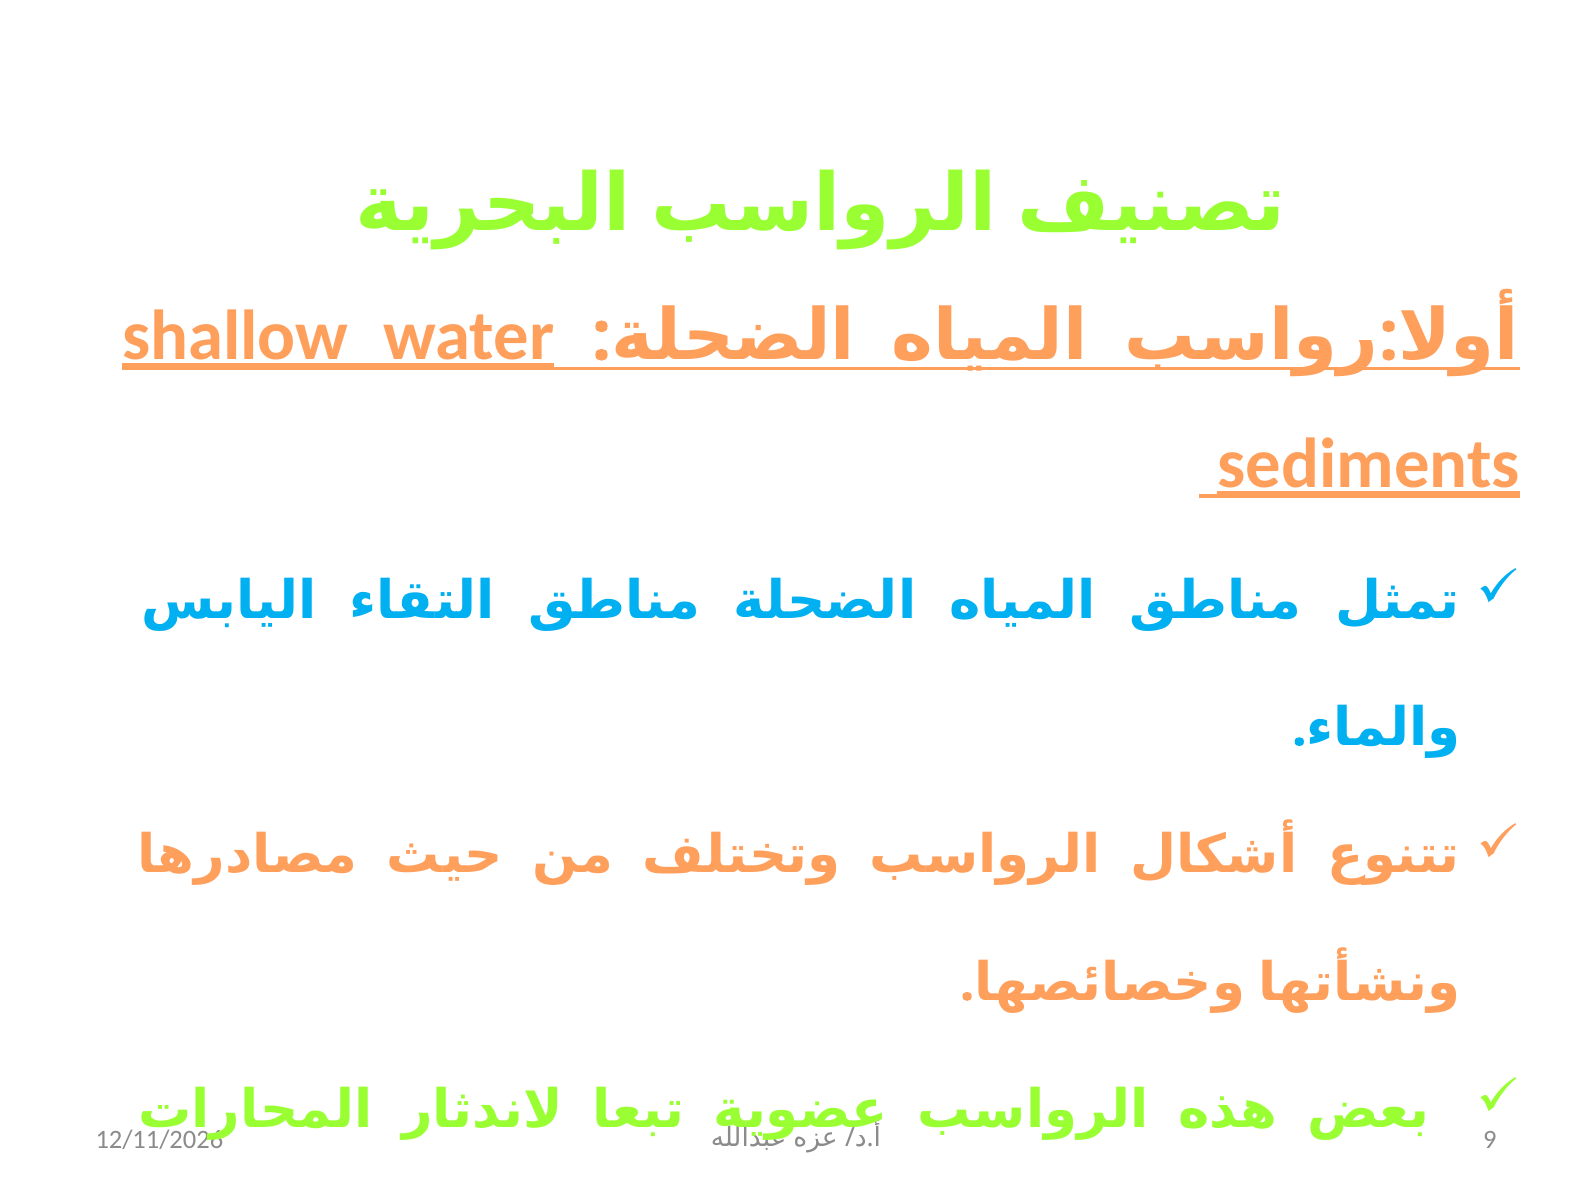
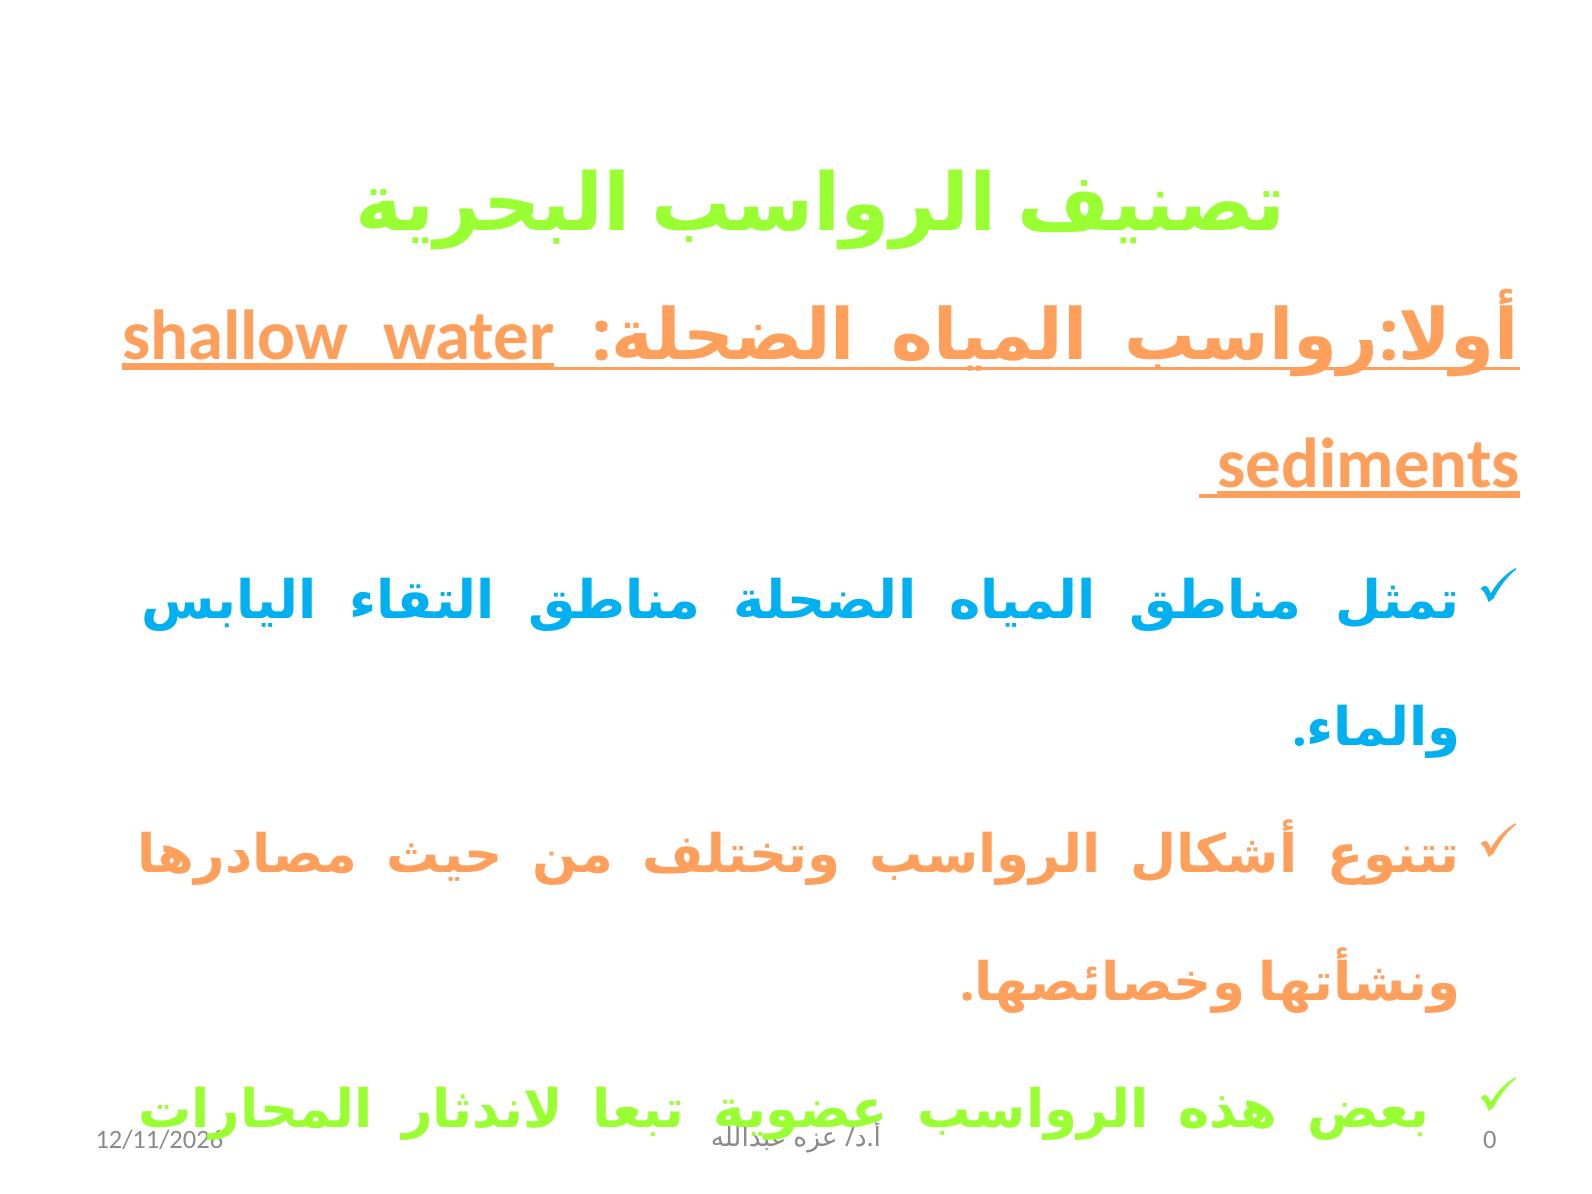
9: 9 -> 0
